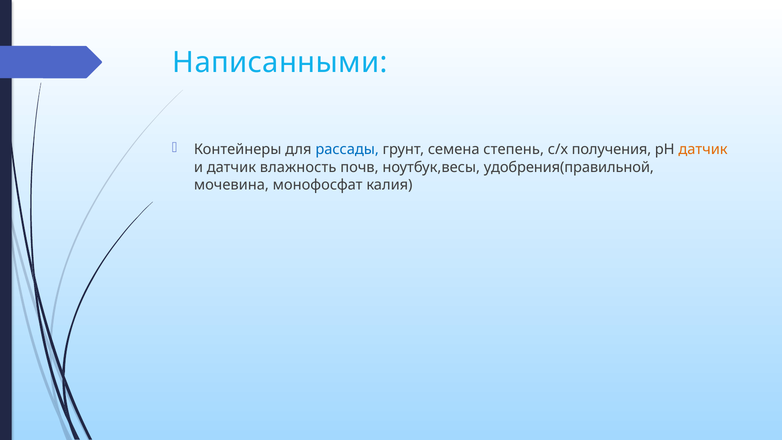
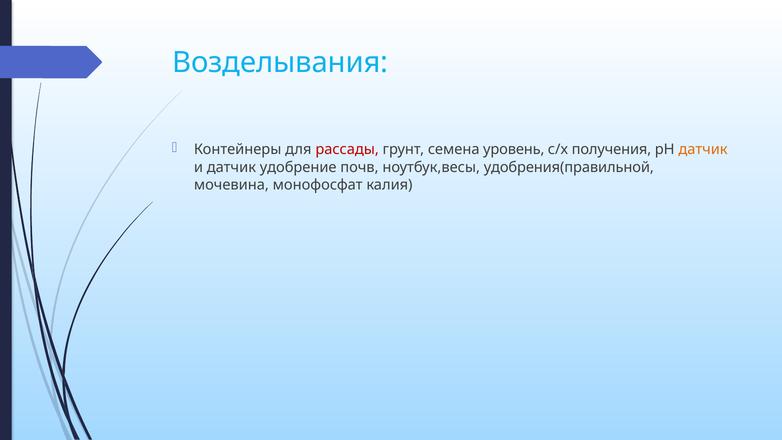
Написанными: Написанными -> Возделывания
рассады colour: blue -> red
степень: степень -> уровень
влажность: влажность -> удобрение
